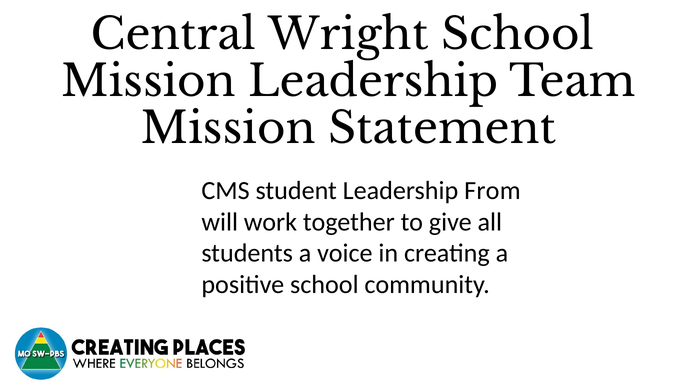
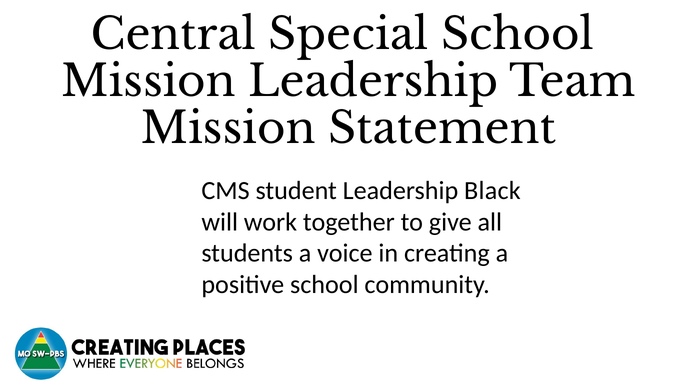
Wright: Wright -> Special
From: From -> Black
